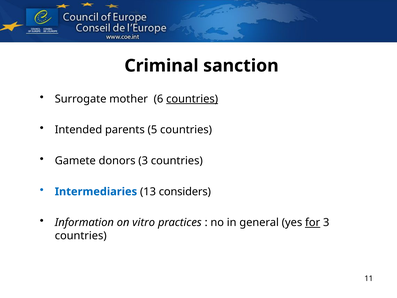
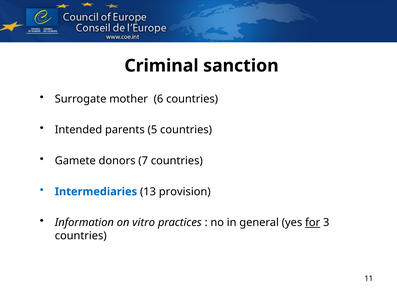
countries at (192, 99) underline: present -> none
donors 3: 3 -> 7
considers: considers -> provision
